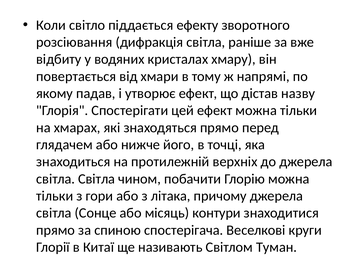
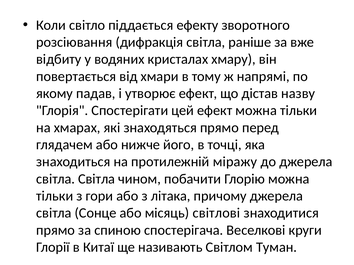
верхніх: верхніх -> міражу
контури: контури -> світлові
